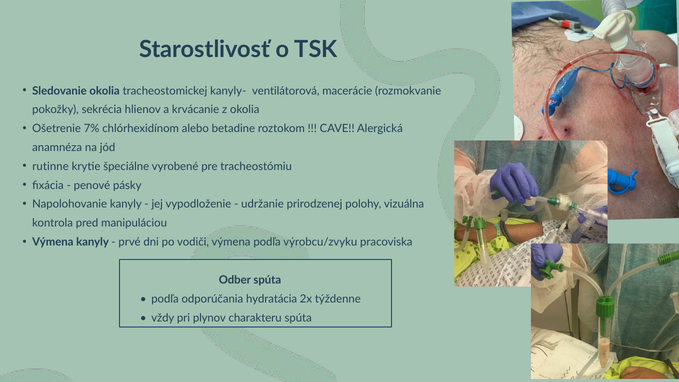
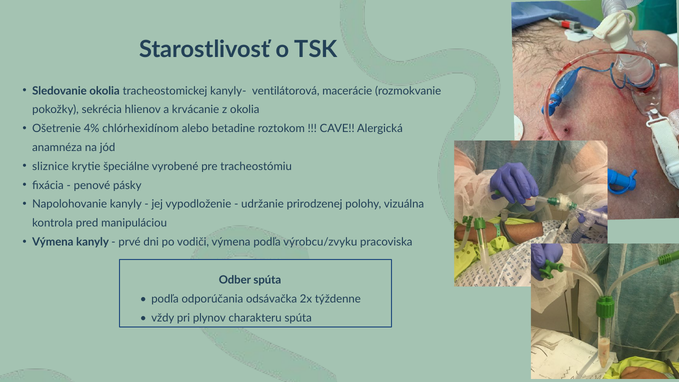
7%: 7% -> 4%
rutinne: rutinne -> sliznice
hydratácia: hydratácia -> odsávačka
